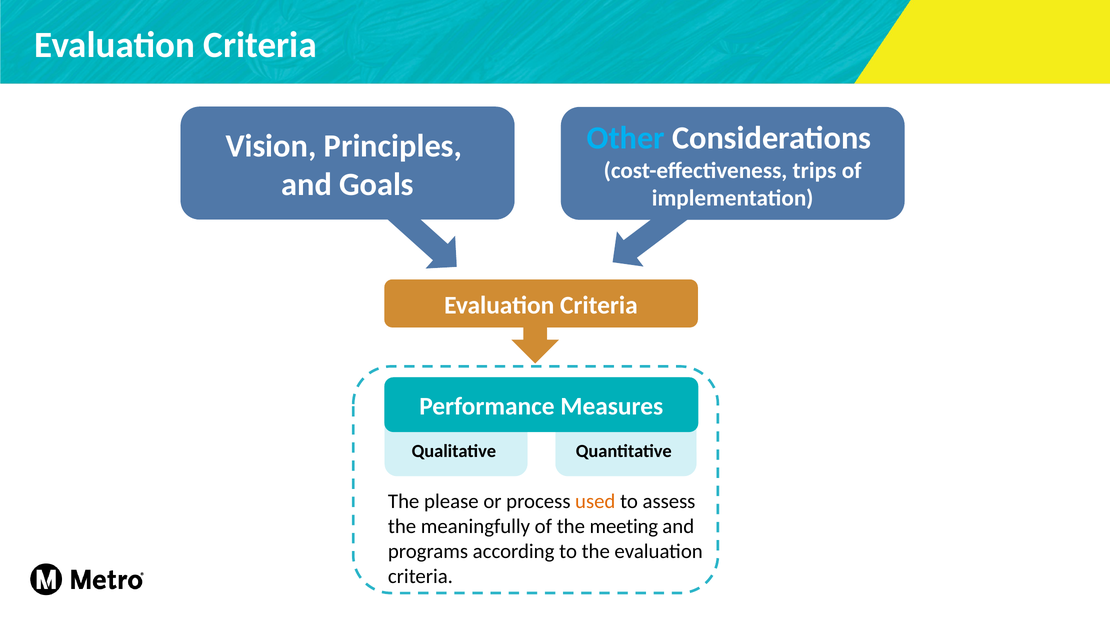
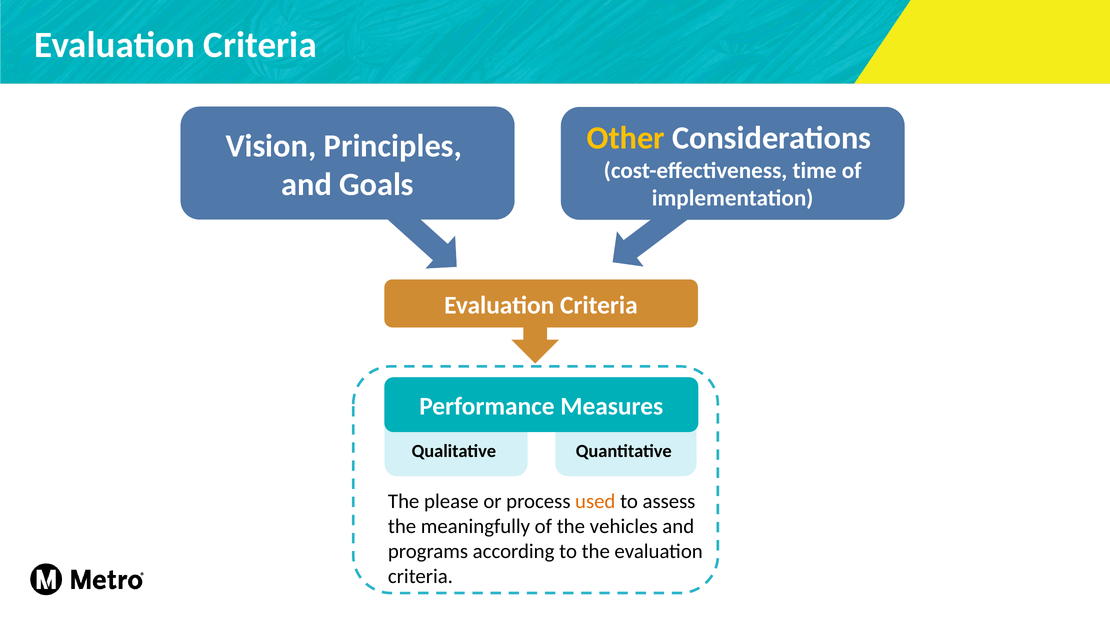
Other colour: light blue -> yellow
trips: trips -> time
meeting: meeting -> vehicles
